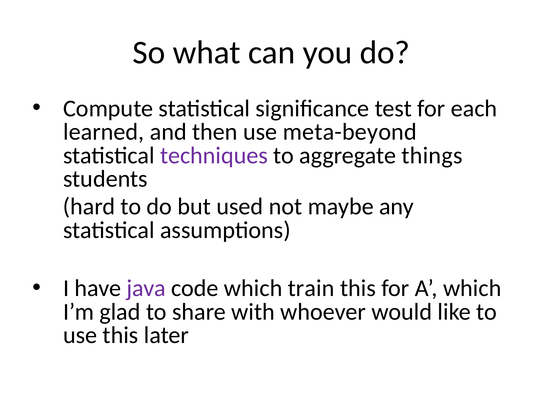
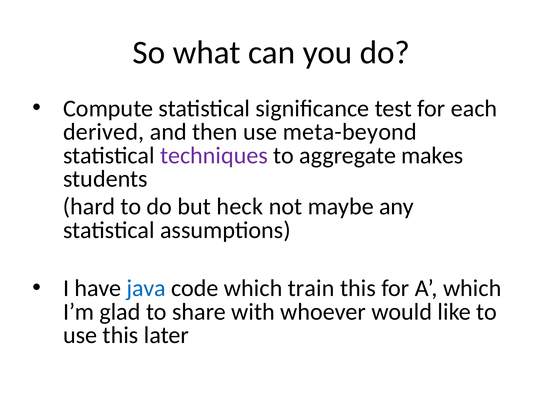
learned: learned -> derived
things: things -> makes
used: used -> heck
java colour: purple -> blue
